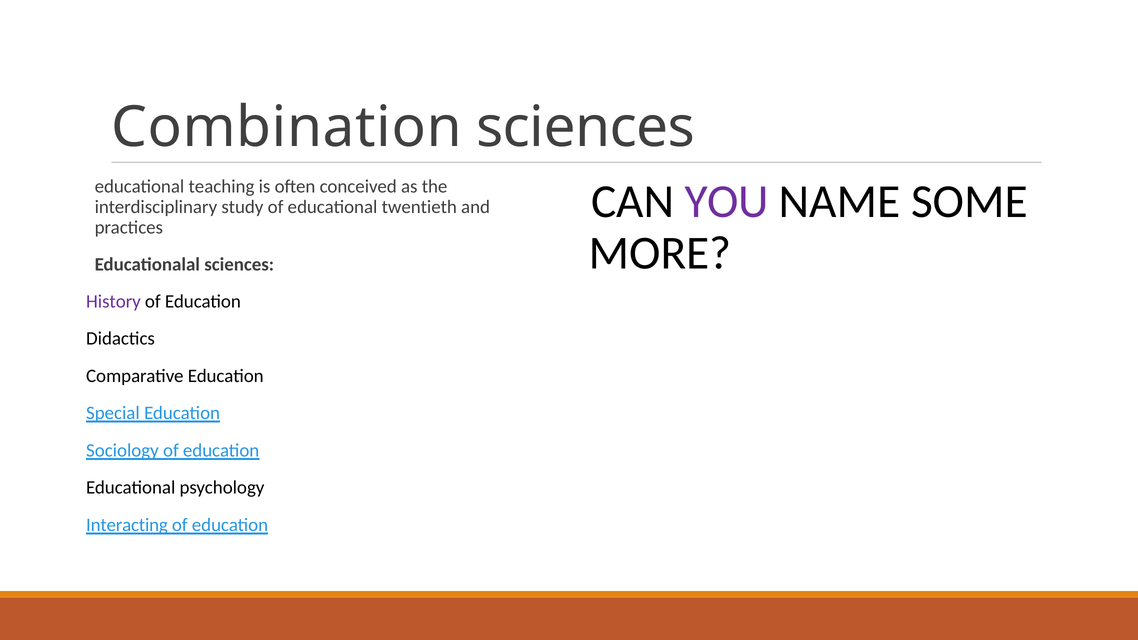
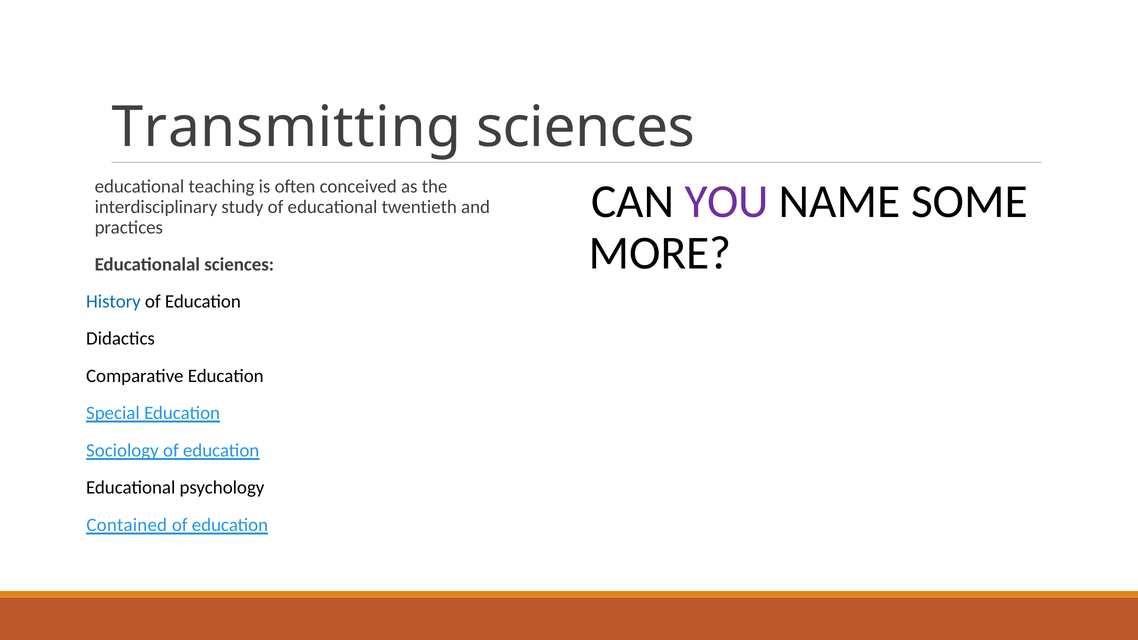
Combination: Combination -> Transmitting
History colour: purple -> blue
Interacting: Interacting -> Contained
